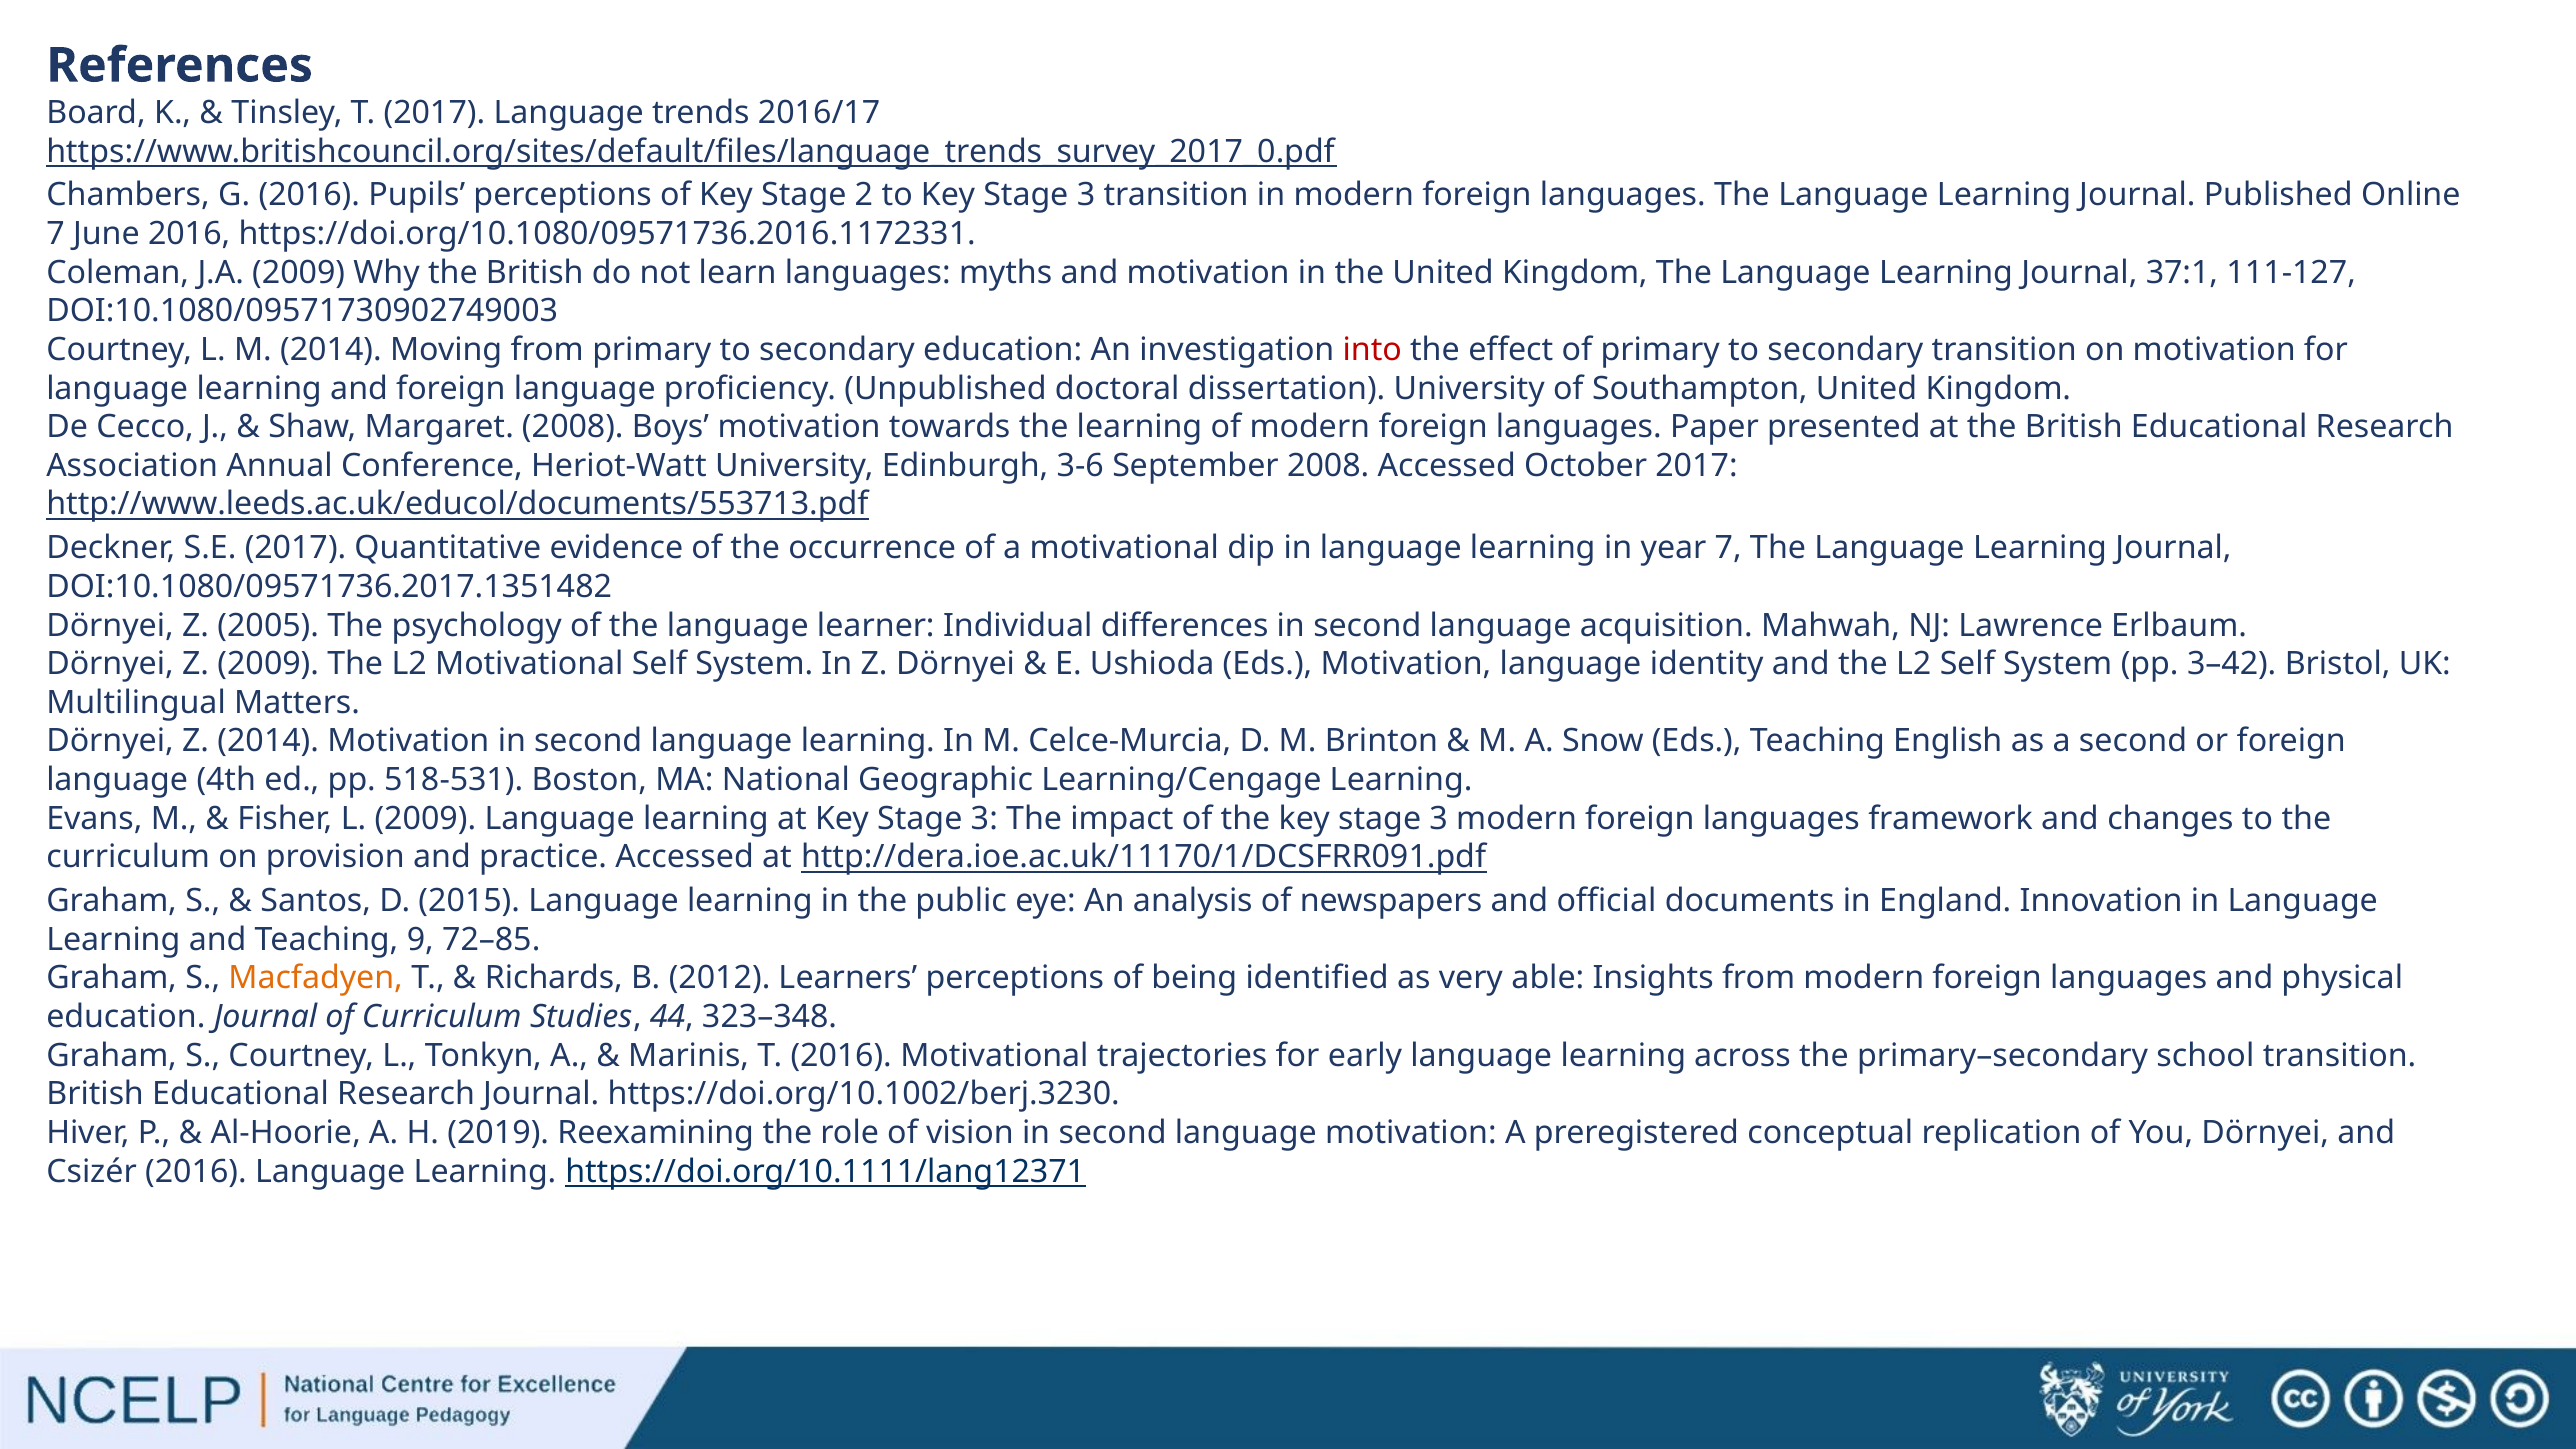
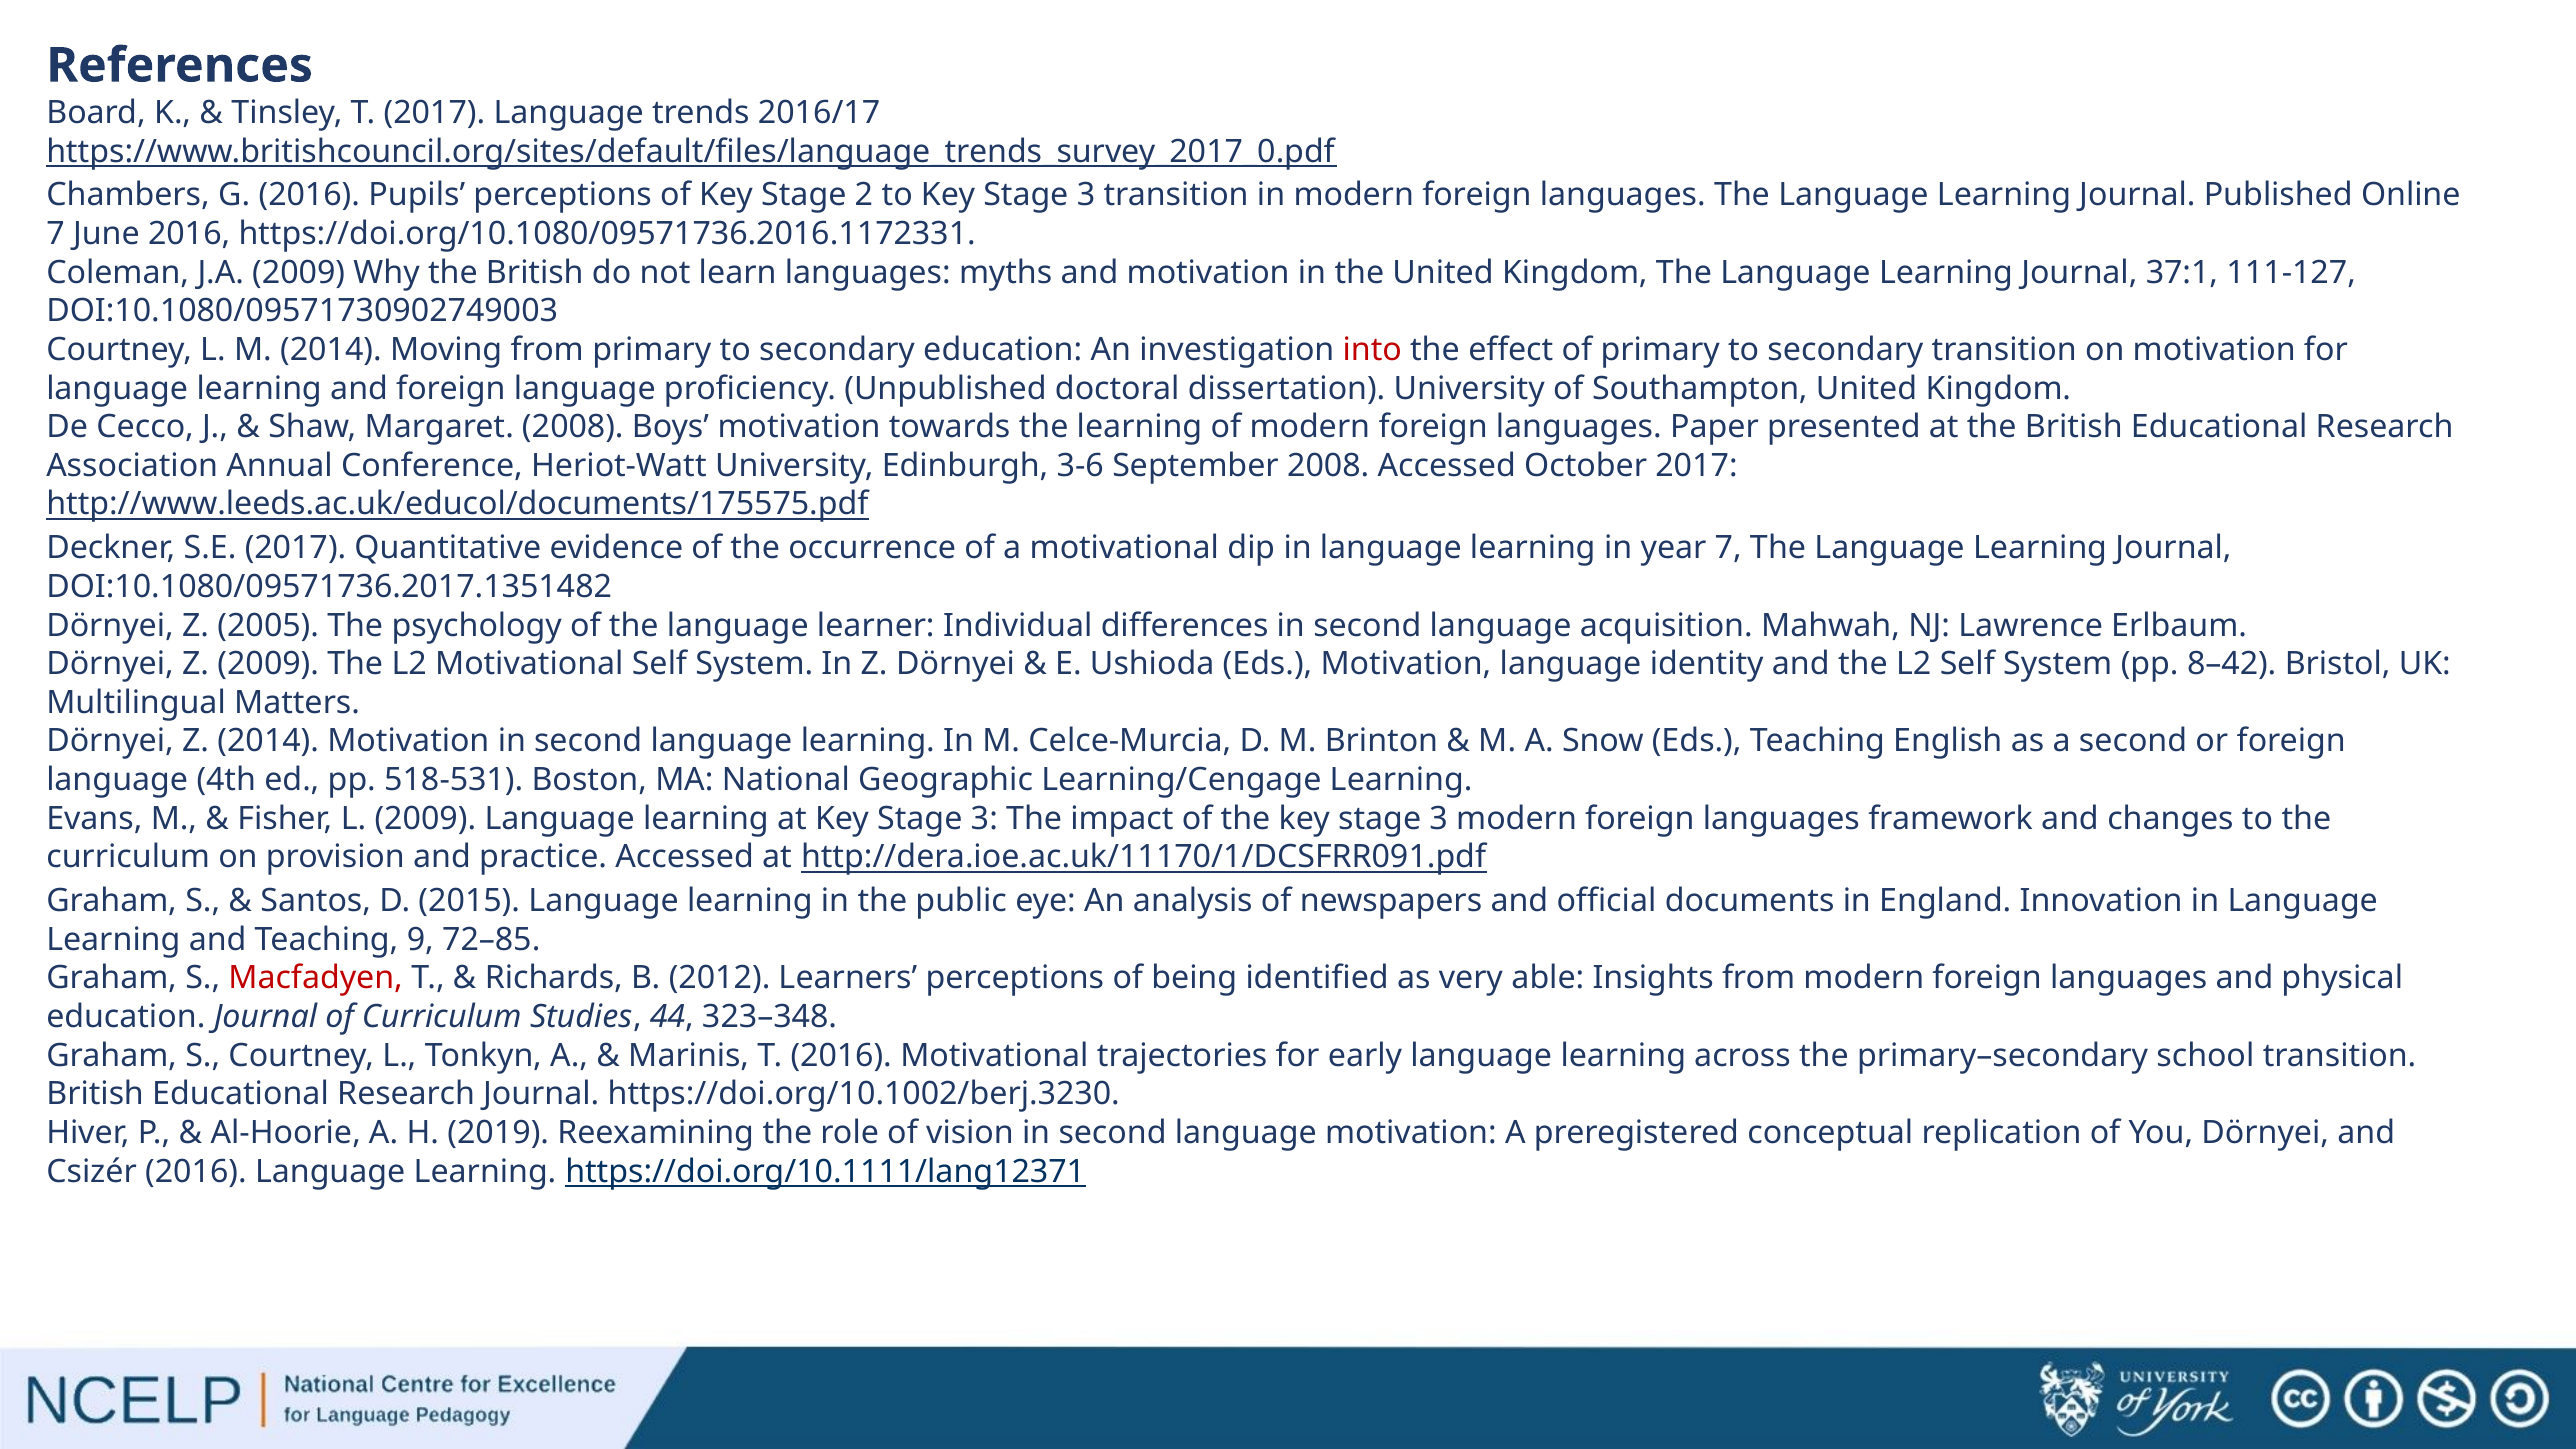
http://www.leeds.ac.uk/educol/documents/553713.pdf: http://www.leeds.ac.uk/educol/documents/553713.pdf -> http://www.leeds.ac.uk/educol/documents/175575.pdf
3–42: 3–42 -> 8–42
Macfadyen colour: orange -> red
